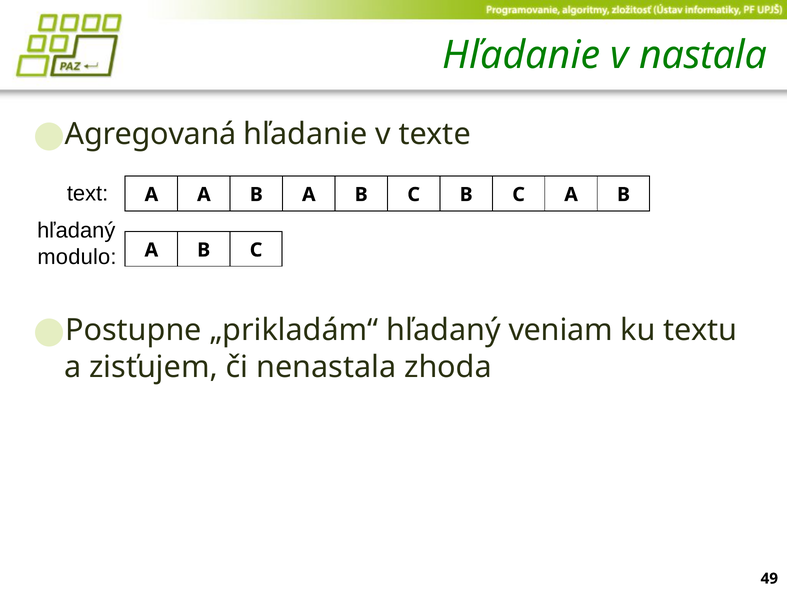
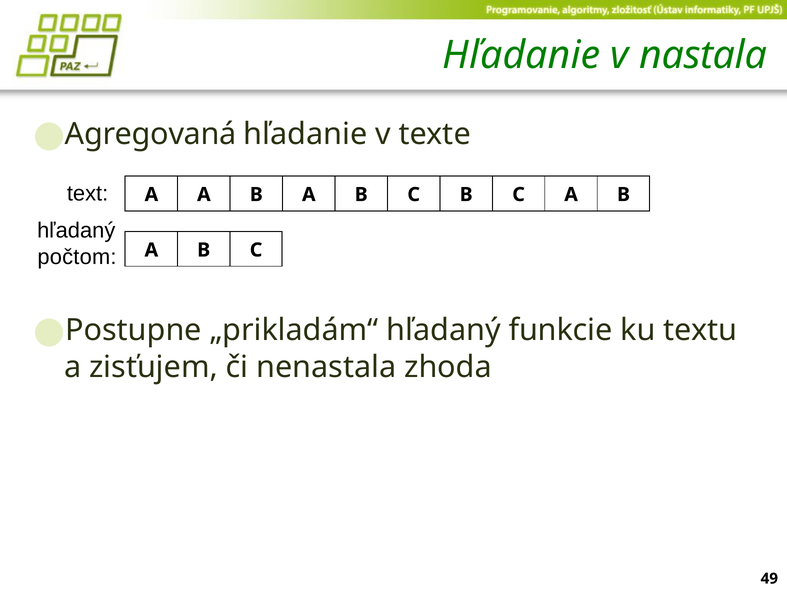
modulo: modulo -> počtom
veniam: veniam -> funkcie
